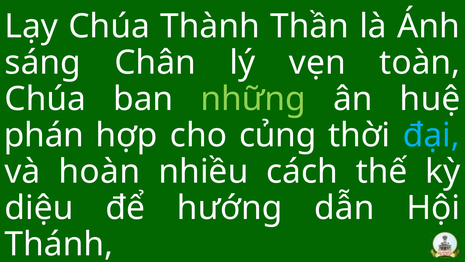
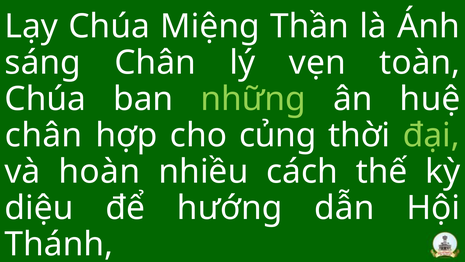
Thành: Thành -> Miệng
phán at (44, 135): phán -> chân
đại colour: light blue -> light green
